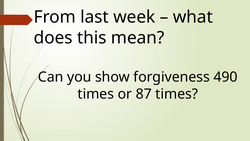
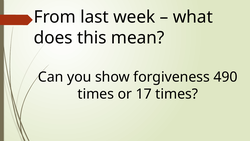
87: 87 -> 17
